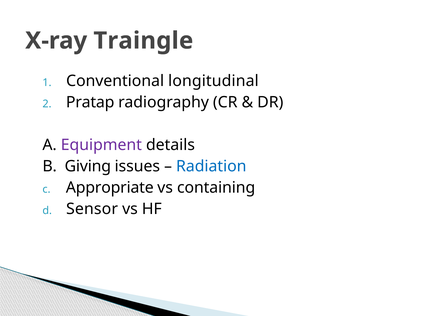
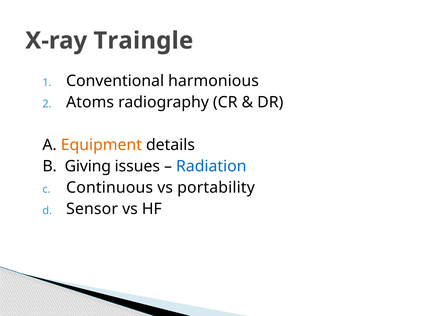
longitudinal: longitudinal -> harmonious
Pratap: Pratap -> Atoms
Equipment colour: purple -> orange
Appropriate: Appropriate -> Continuous
containing: containing -> portability
